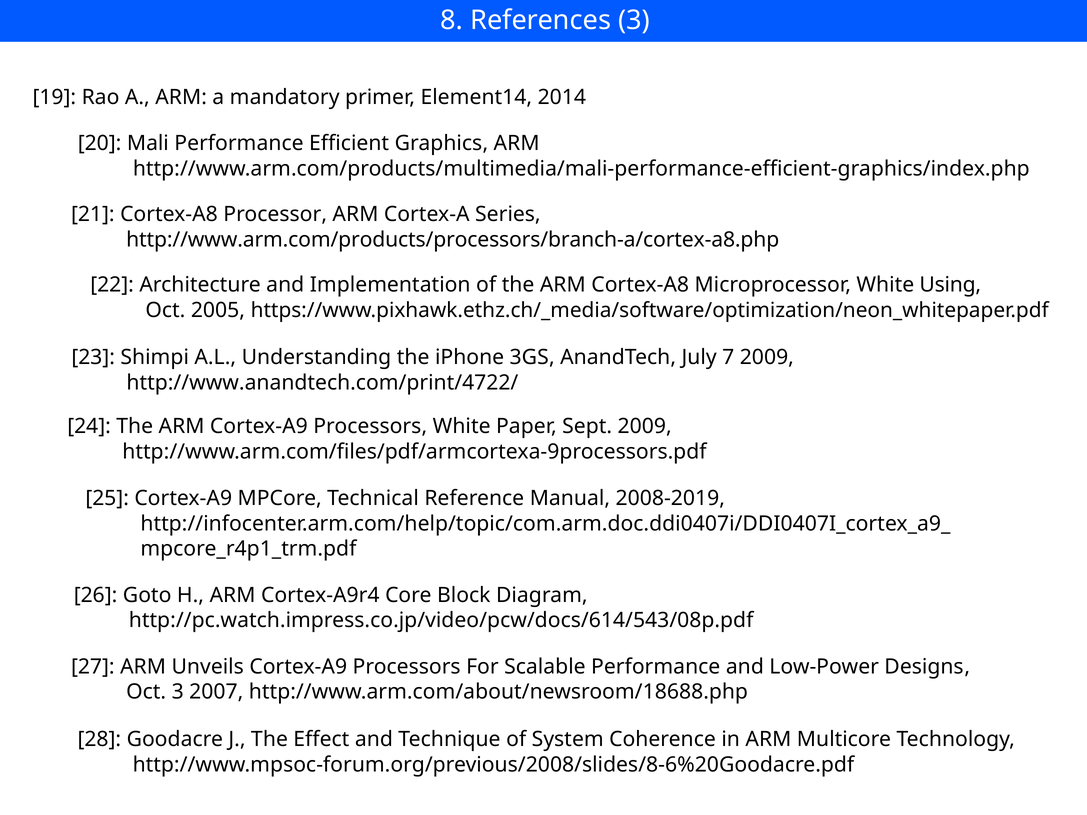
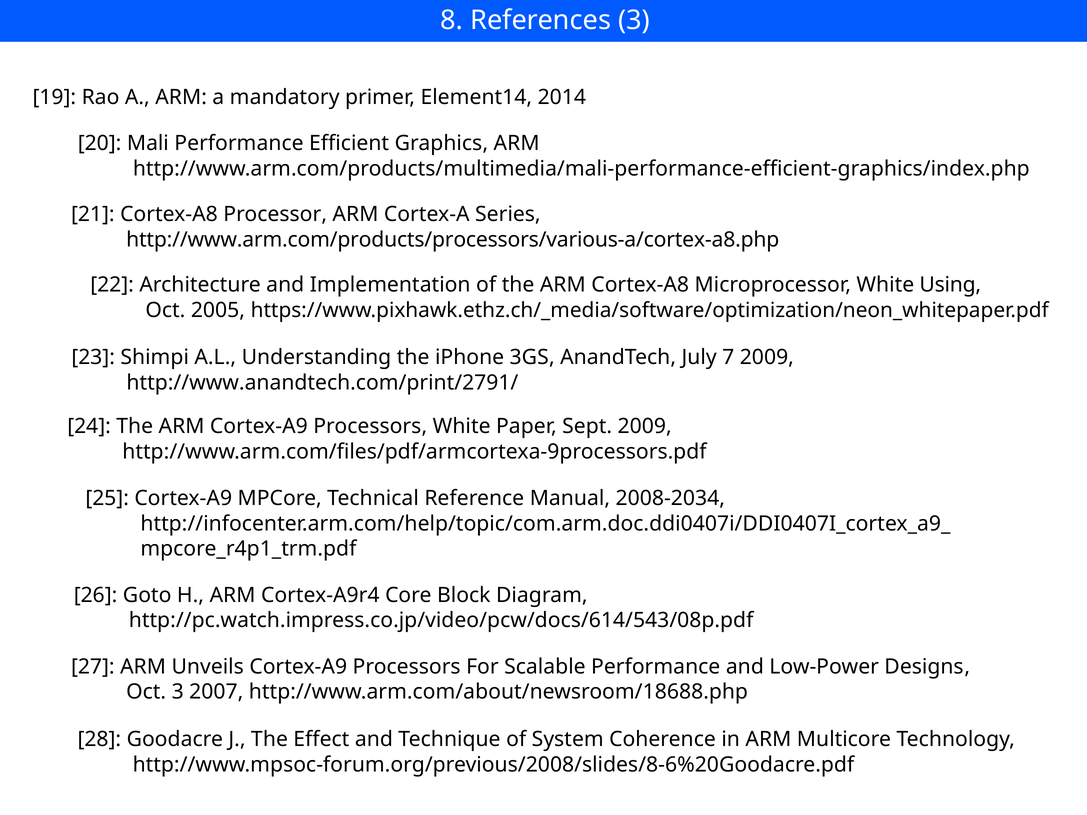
http://www.arm.com/products/processors/branch-a/cortex-a8.php: http://www.arm.com/products/processors/branch-a/cortex-a8.php -> http://www.arm.com/products/processors/various-a/cortex-a8.php
http://www.anandtech.com/print/4722/: http://www.anandtech.com/print/4722/ -> http://www.anandtech.com/print/2791/
2008-2019: 2008-2019 -> 2008-2034
